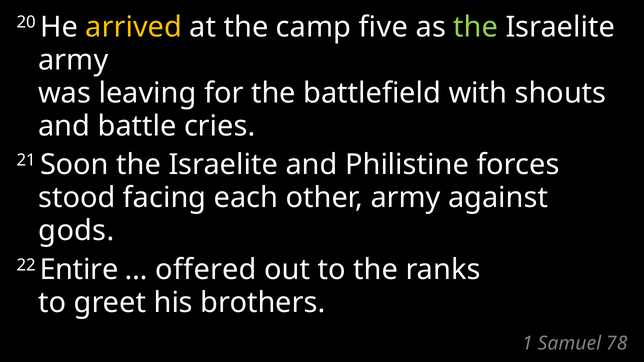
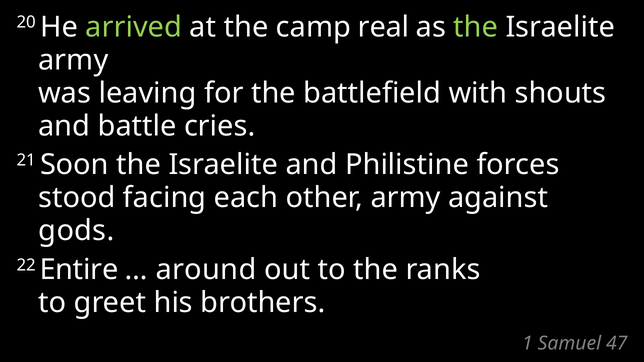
arrived colour: yellow -> light green
five: five -> real
offered: offered -> around
78: 78 -> 47
